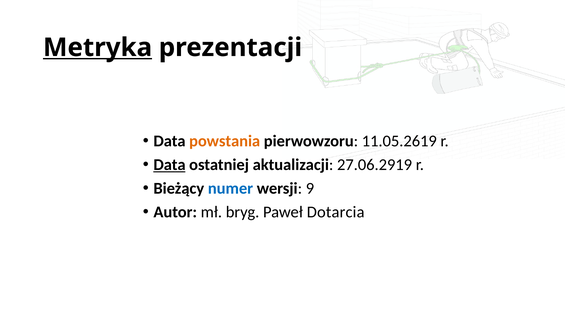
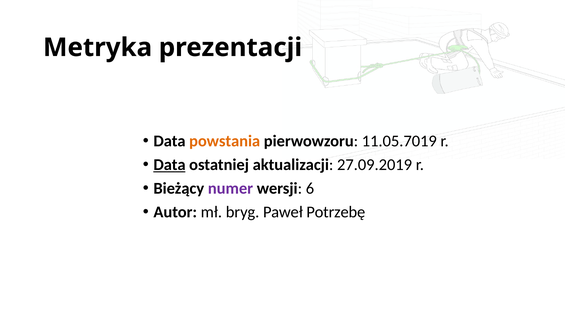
Metryka underline: present -> none
11.05.2619: 11.05.2619 -> 11.05.7019
27.06.2919: 27.06.2919 -> 27.09.2019
numer colour: blue -> purple
9: 9 -> 6
Dotarcia: Dotarcia -> Potrzebę
